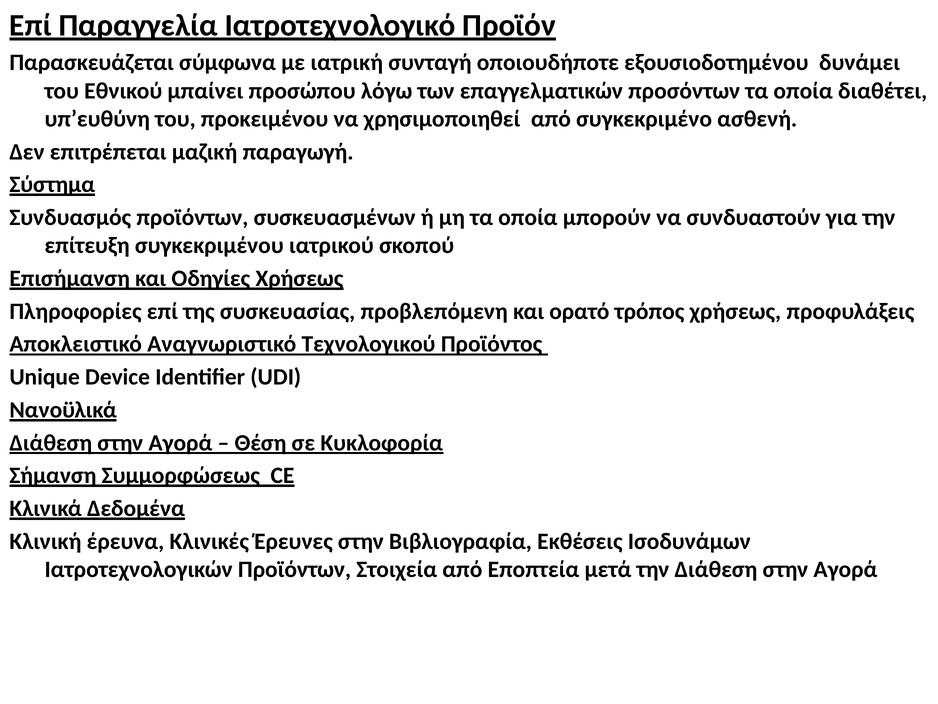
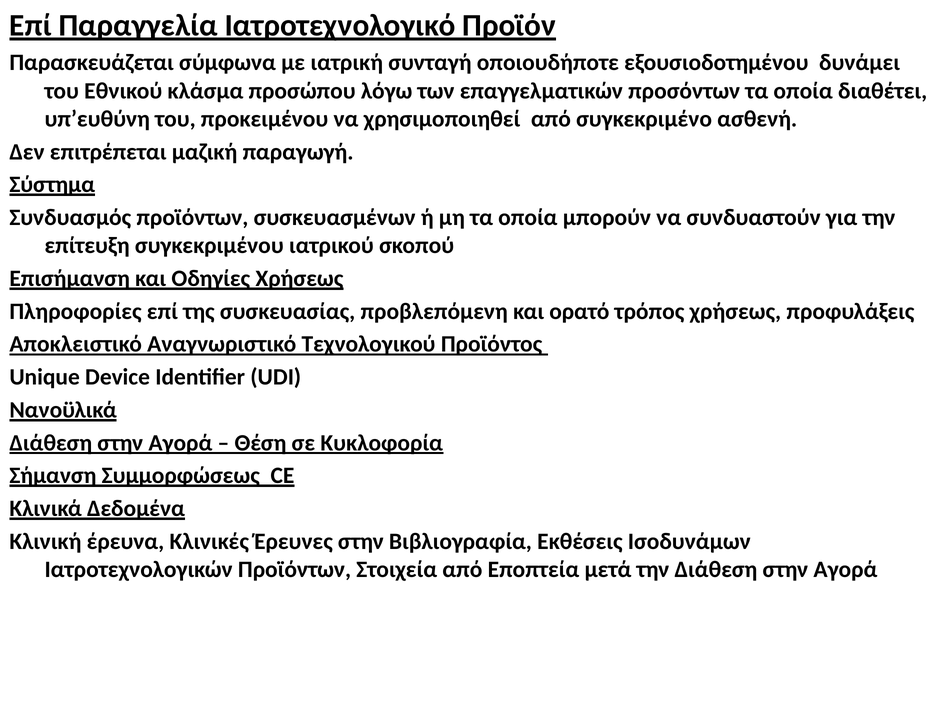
μπαίνει: μπαίνει -> κλάσμα
